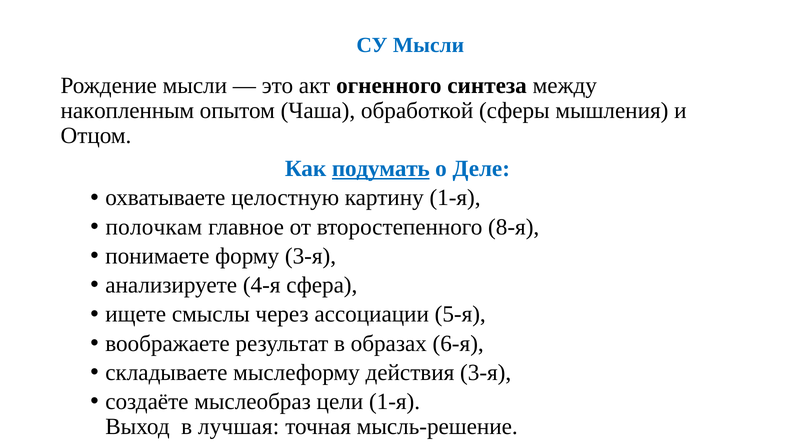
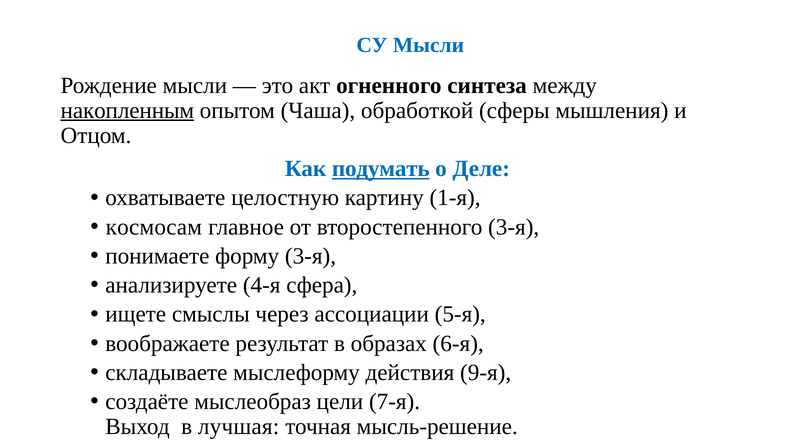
накопленным underline: none -> present
полочкам: полочкам -> космосам
второстепенного 8-я: 8-я -> 3-я
действия 3-я: 3-я -> 9-я
цели 1-я: 1-я -> 7-я
